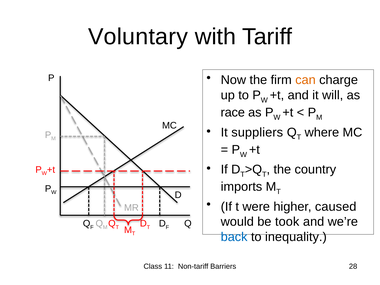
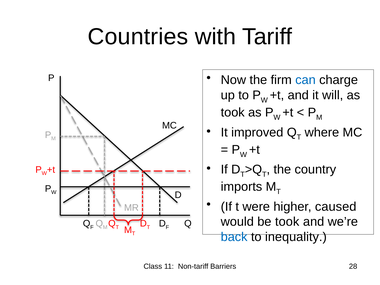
Voluntary: Voluntary -> Countries
can colour: orange -> blue
race at (233, 113): race -> took
suppliers: suppliers -> improved
